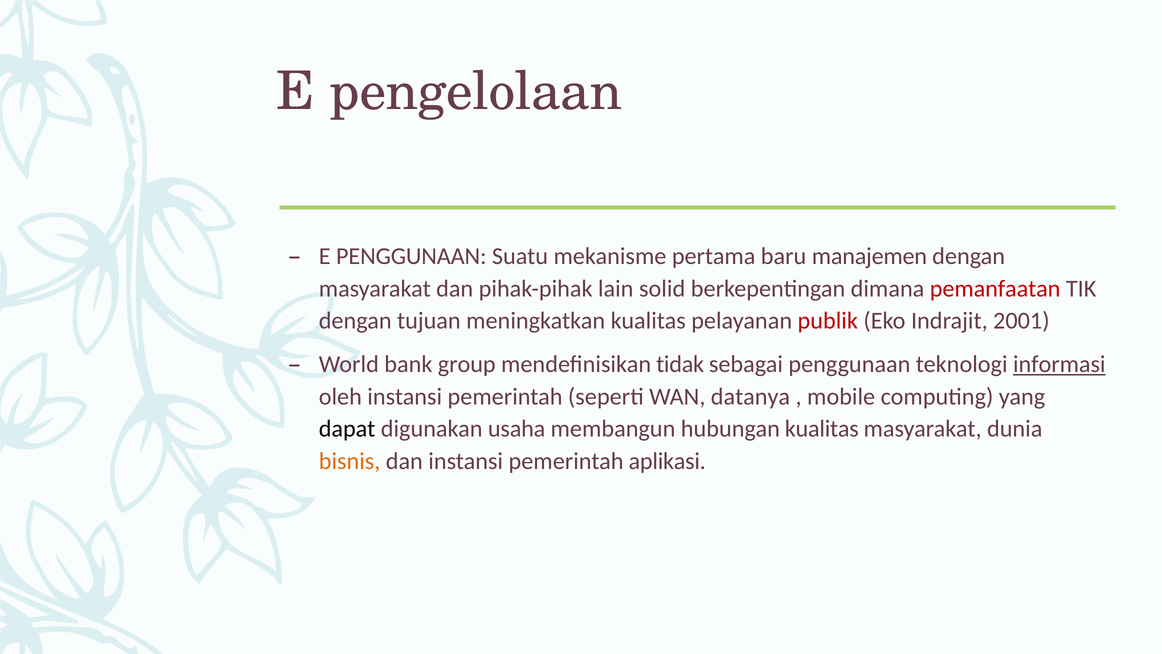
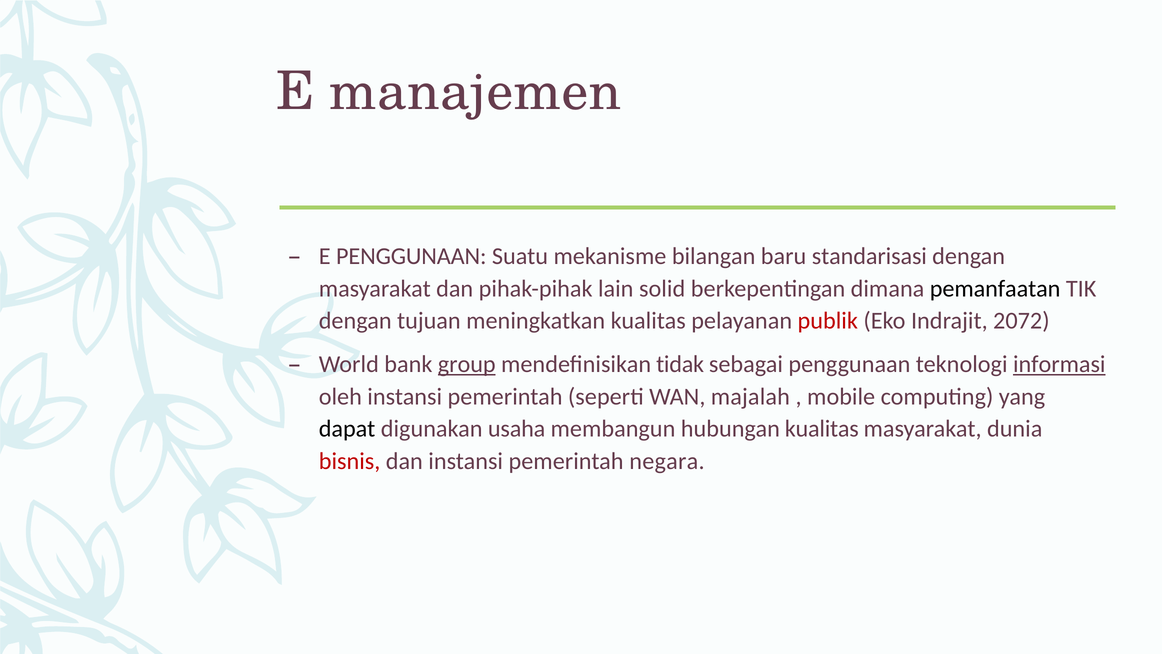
pengelolaan: pengelolaan -> manajemen
pertama: pertama -> bilangan
manajemen: manajemen -> standarisasi
pemanfaatan colour: red -> black
2001: 2001 -> 2072
group underline: none -> present
datanya: datanya -> majalah
bisnis colour: orange -> red
aplikasi: aplikasi -> negara
